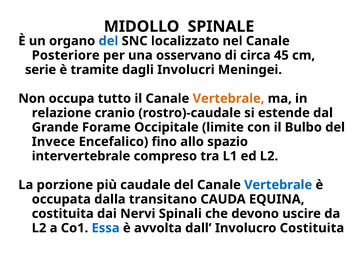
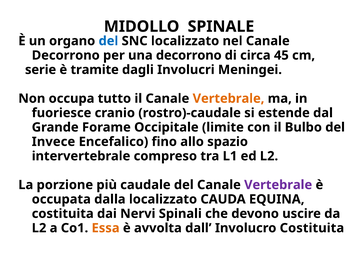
Posteriore at (66, 55): Posteriore -> Decorrono
una osservano: osservano -> decorrono
relazione: relazione -> fuoriesce
Vertebrale at (278, 185) colour: blue -> purple
dalla transitano: transitano -> localizzato
Essa colour: blue -> orange
